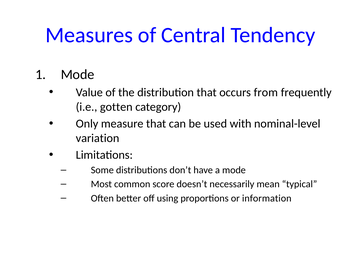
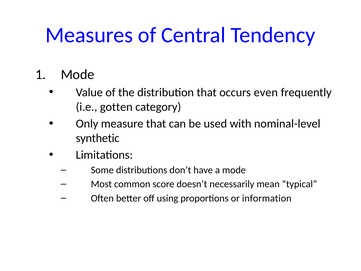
from: from -> even
variation: variation -> synthetic
